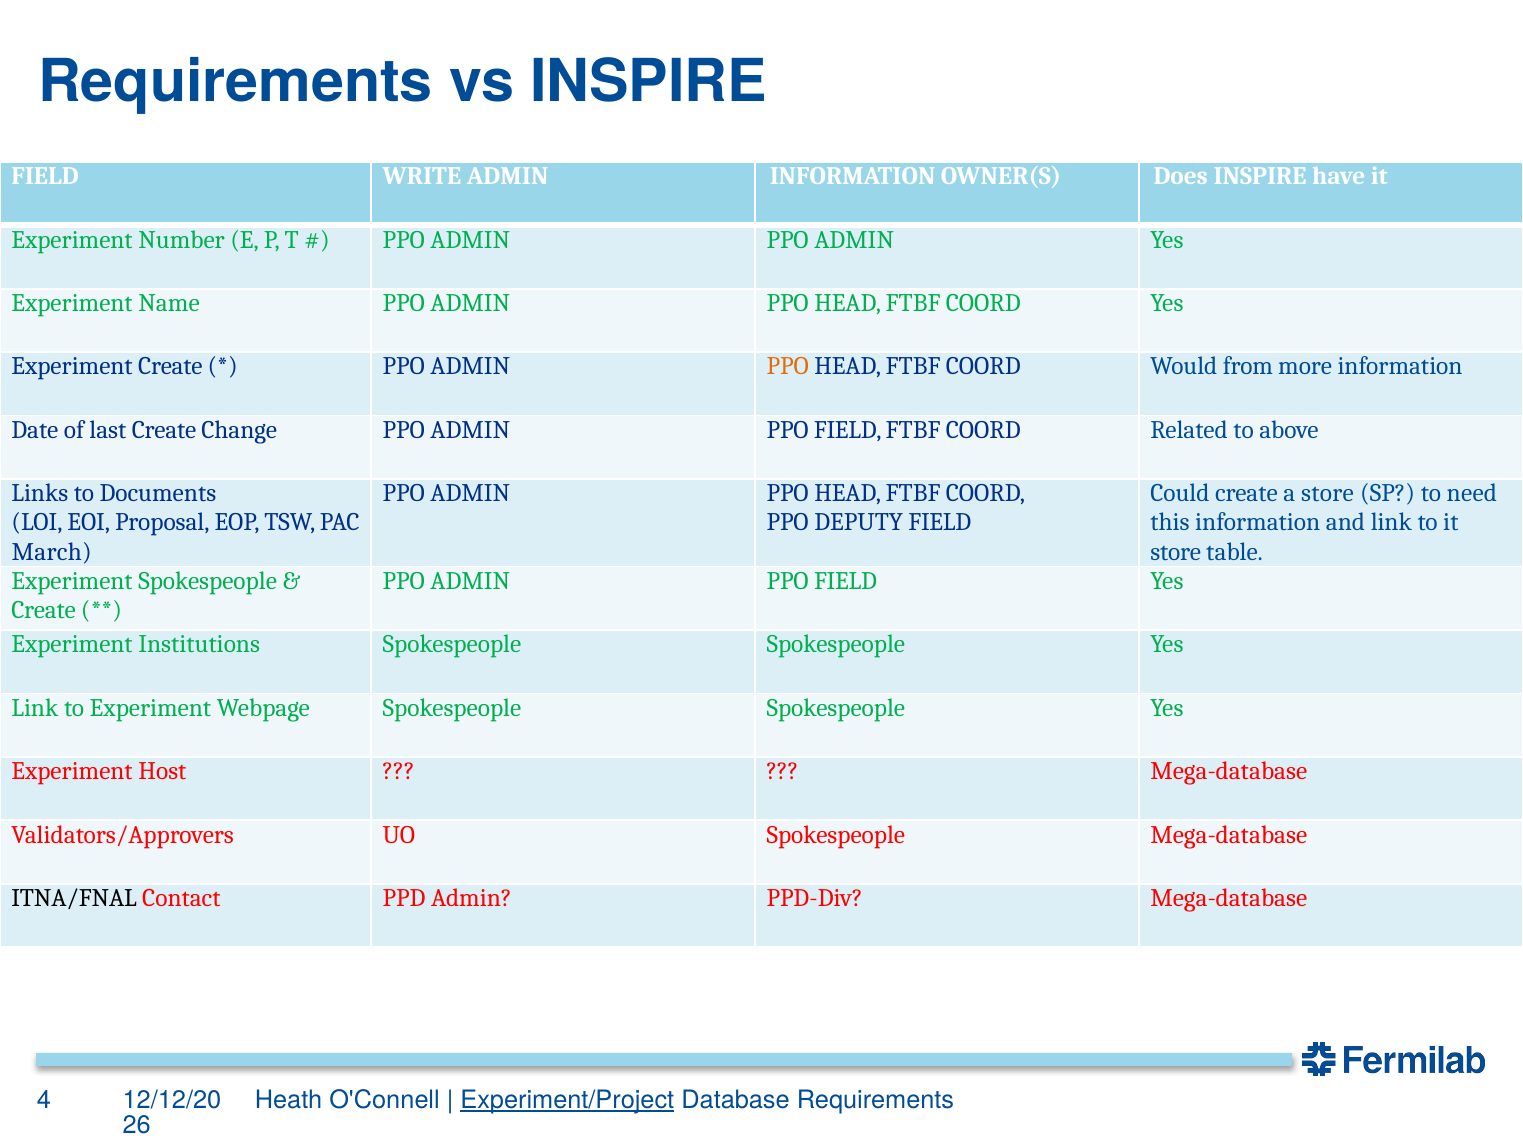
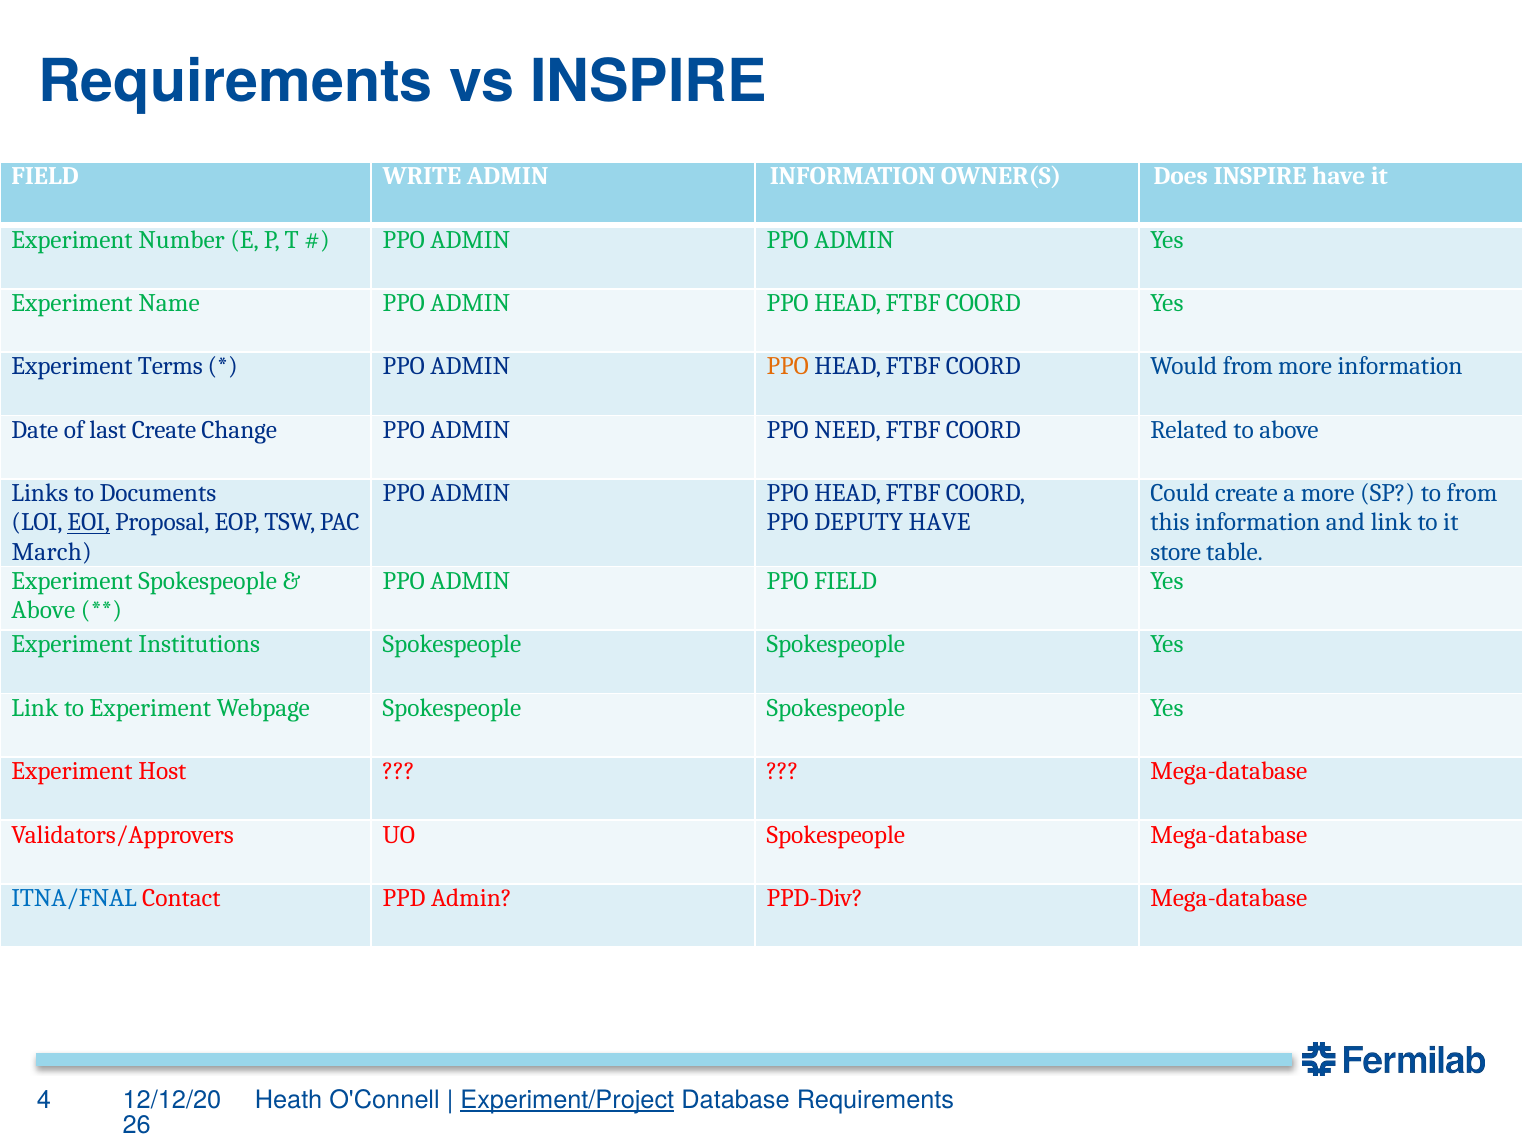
Experiment Create: Create -> Terms
FIELD at (848, 430): FIELD -> NEED
a store: store -> more
to need: need -> from
EOI underline: none -> present
DEPUTY FIELD: FIELD -> HAVE
Create at (44, 610): Create -> Above
ITNA/FNAL colour: black -> blue
